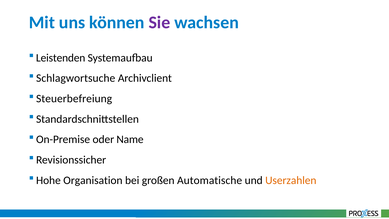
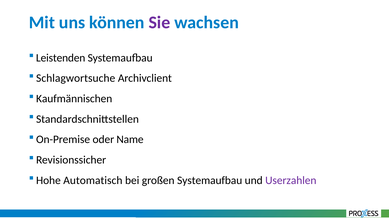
Steuerbefreiung: Steuerbefreiung -> Kaufmännischen
Organisation: Organisation -> Automatisch
großen Automatische: Automatische -> Systemaufbau
Userzahlen colour: orange -> purple
